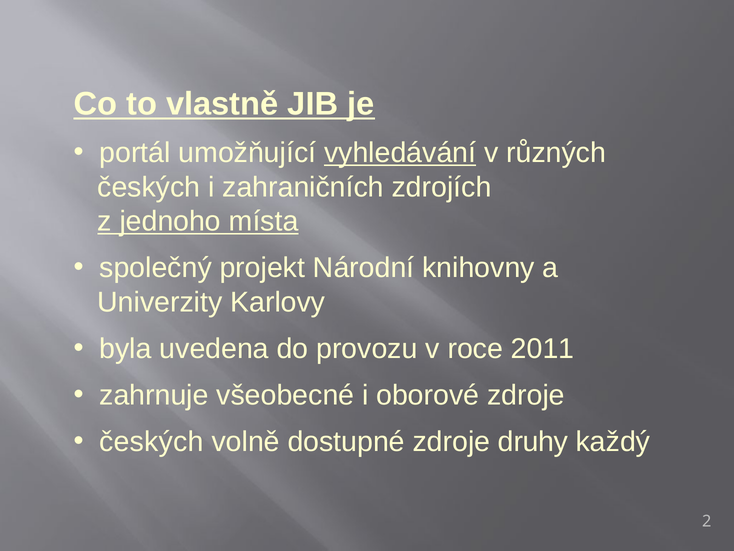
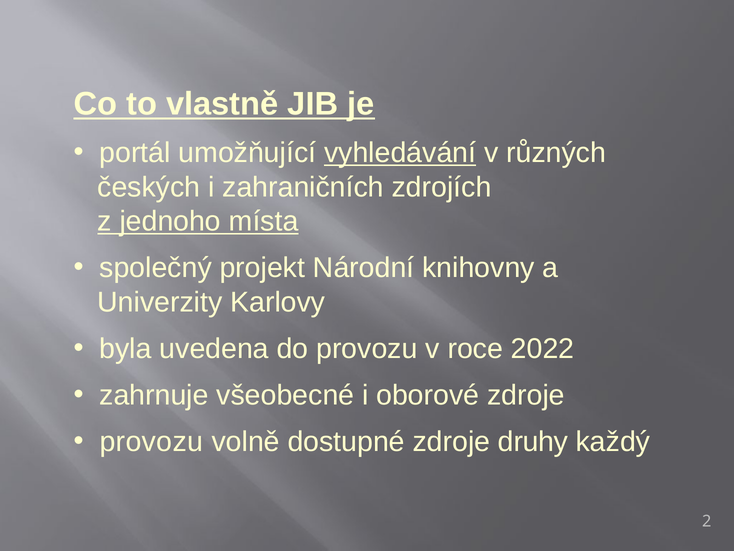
2011: 2011 -> 2022
českých at (151, 441): českých -> provozu
